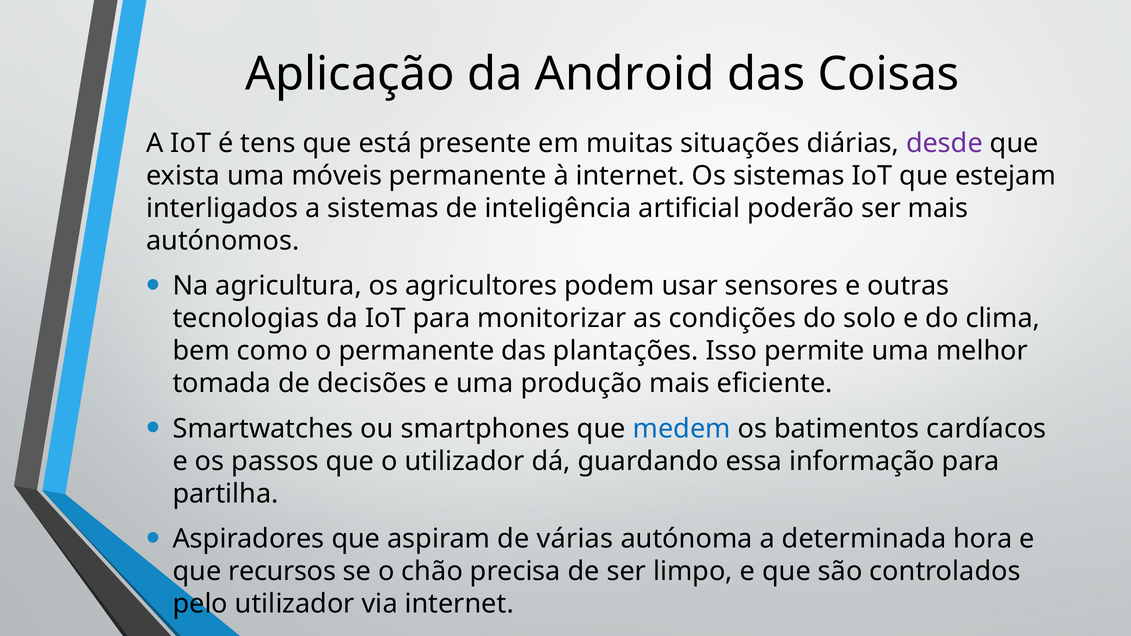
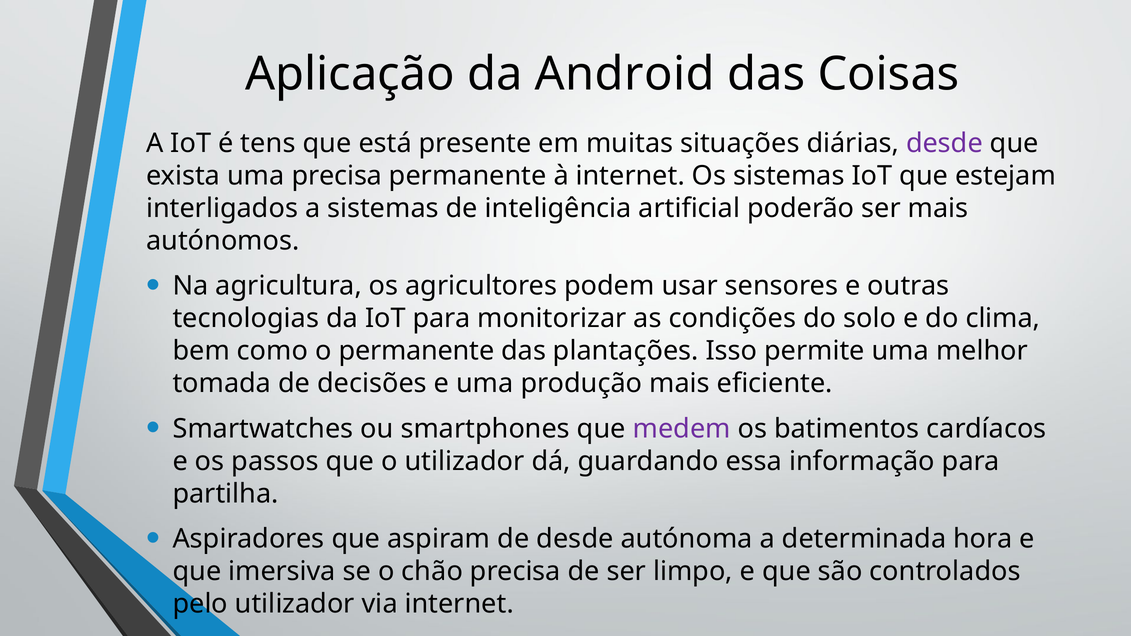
uma móveis: móveis -> precisa
medem colour: blue -> purple
de várias: várias -> desde
recursos: recursos -> imersiva
